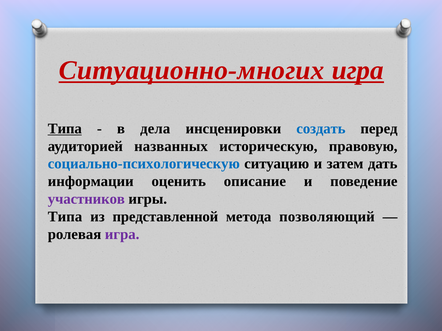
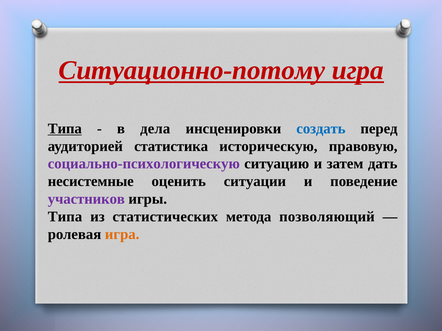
Ситуационно-многих: Ситуационно-многих -> Ситуационно-потому
названных: названных -> статистика
социально-психологическую colour: blue -> purple
информации: информации -> несистемные
описание: описание -> ситуации
представленной: представленной -> статистических
игра at (122, 235) colour: purple -> orange
